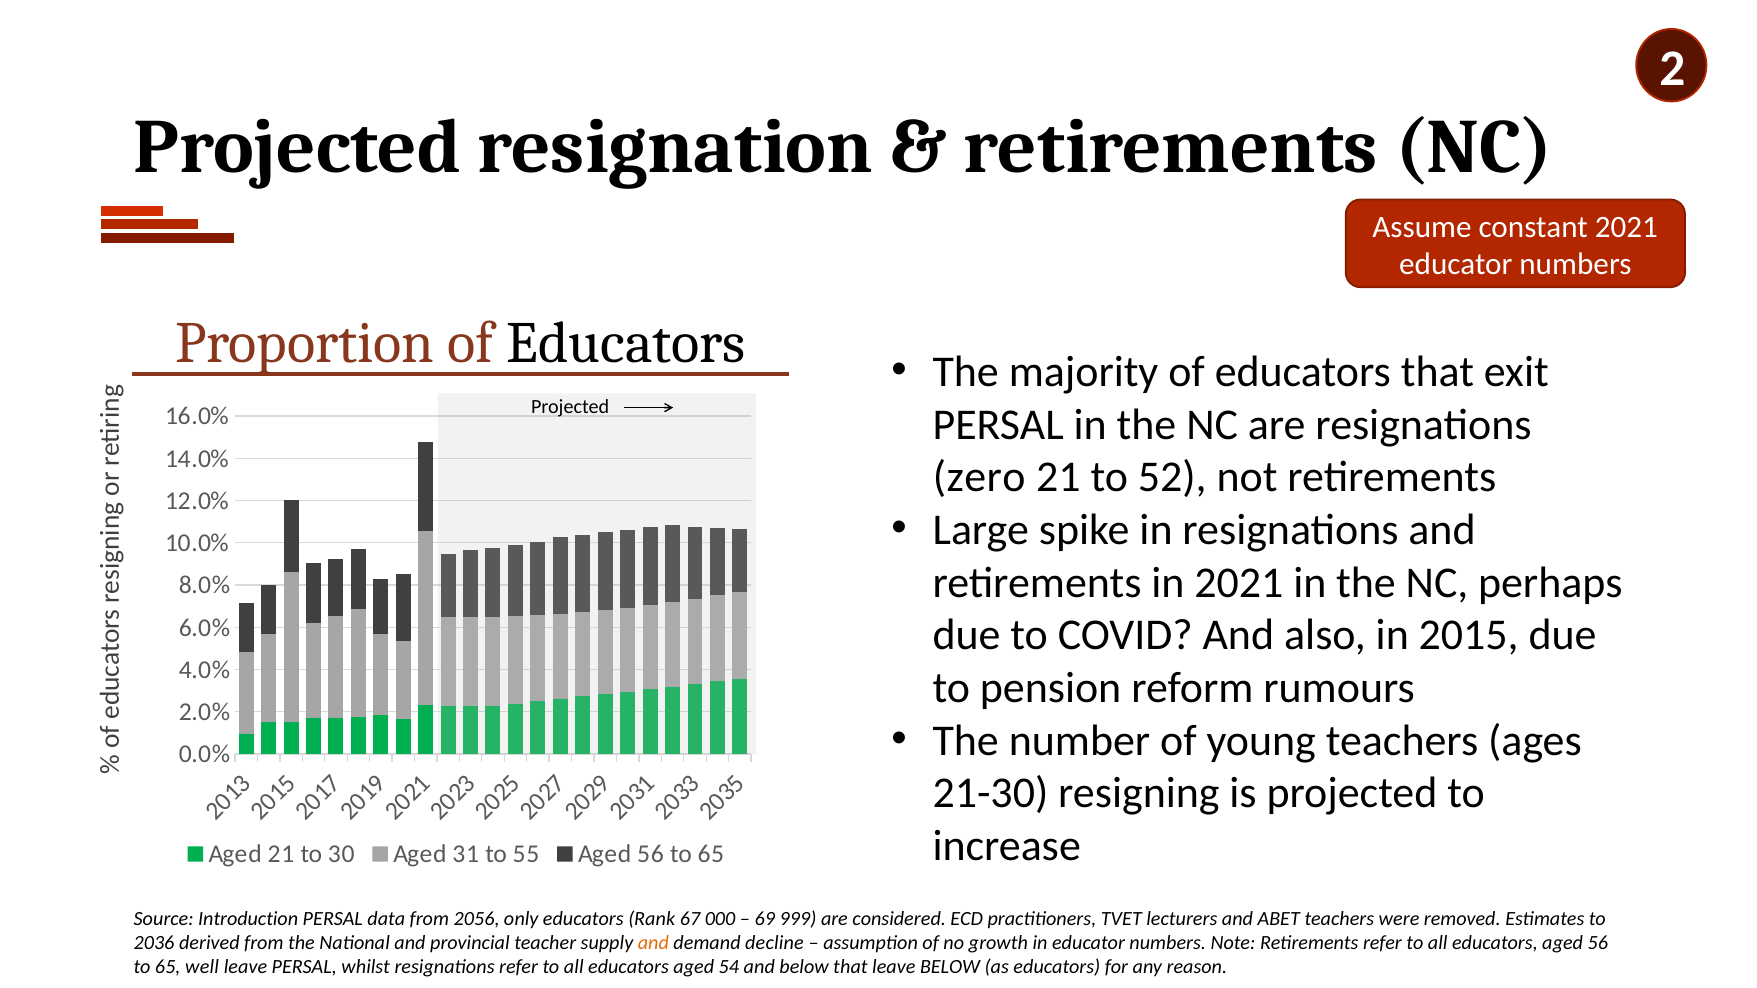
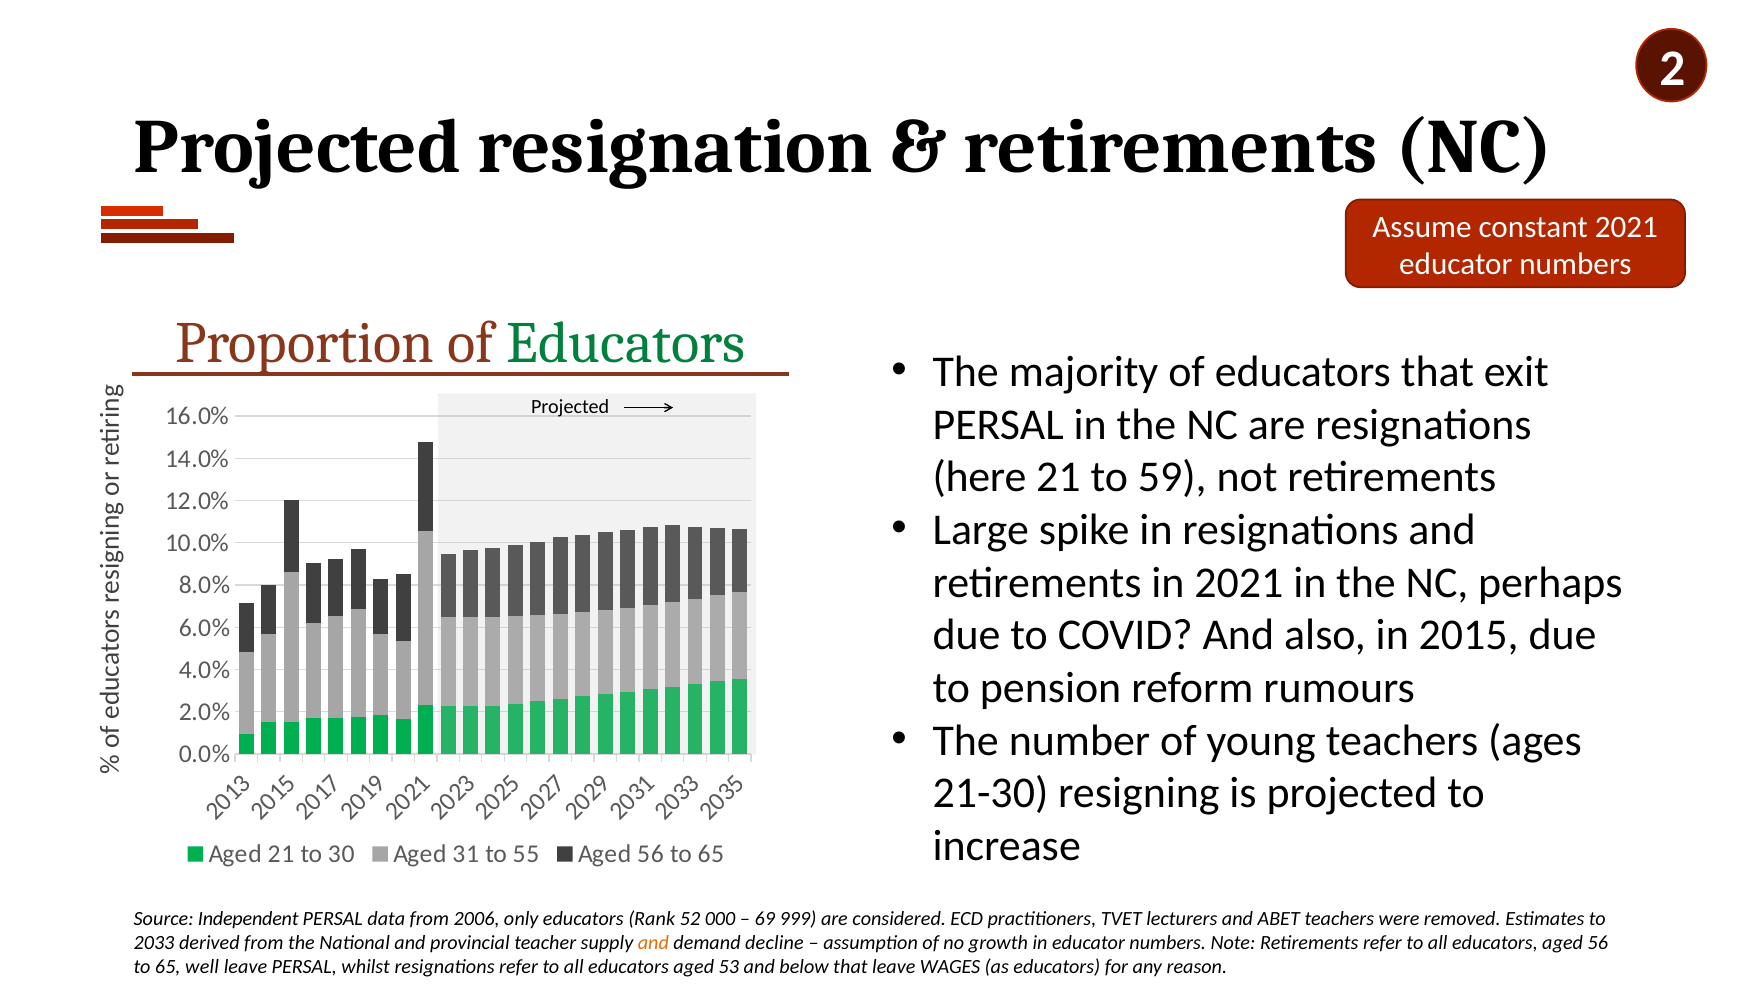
Educators at (626, 343) colour: black -> green
zero: zero -> here
52: 52 -> 59
Introduction: Introduction -> Independent
2056: 2056 -> 2006
67: 67 -> 52
2036: 2036 -> 2033
54: 54 -> 53
leave BELOW: BELOW -> WAGES
